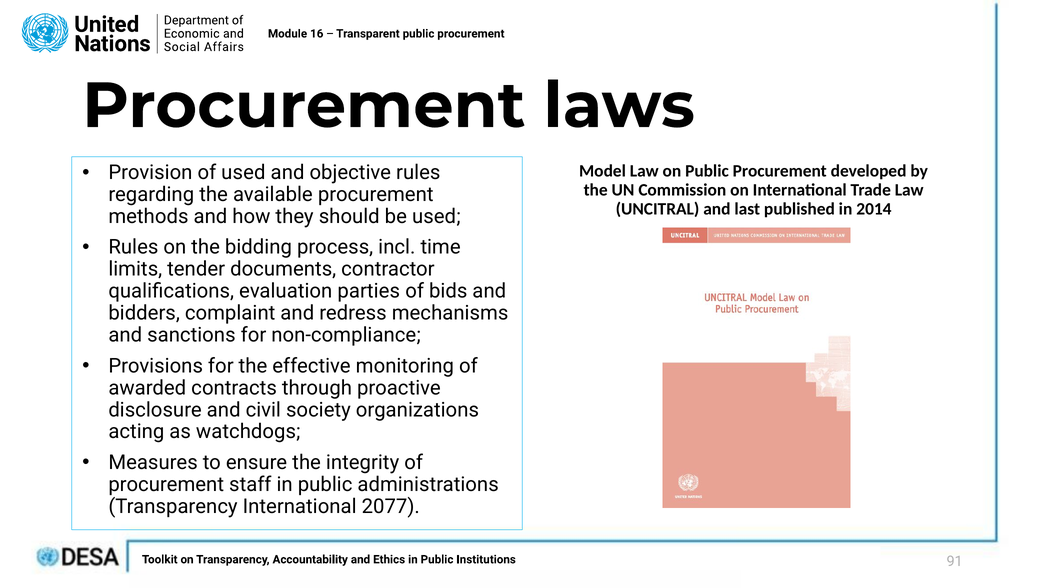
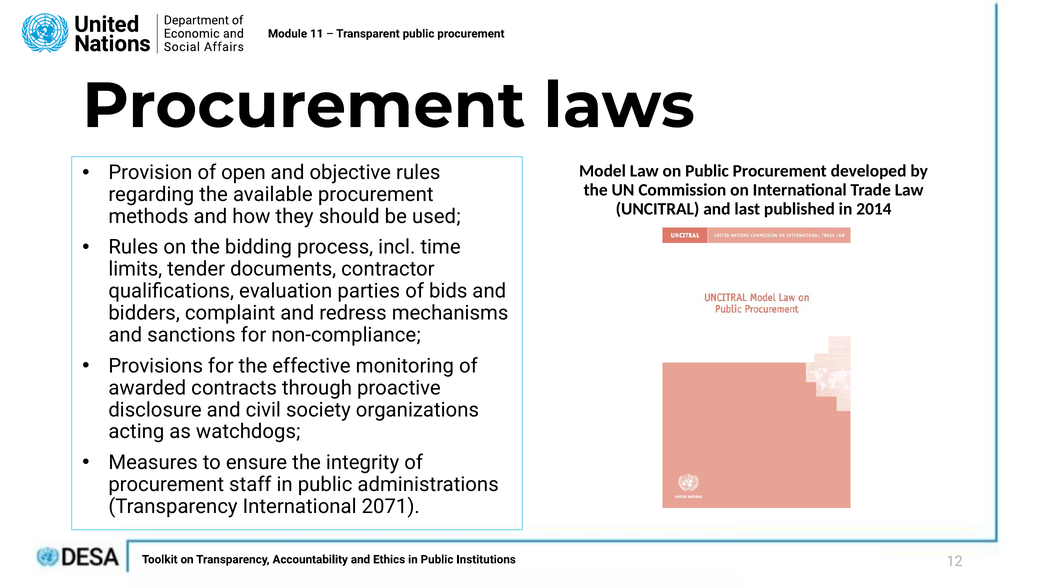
16: 16 -> 11
of used: used -> open
2077: 2077 -> 2071
91: 91 -> 12
